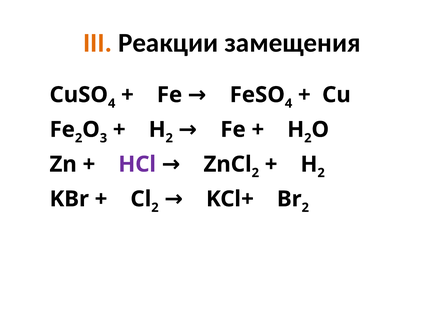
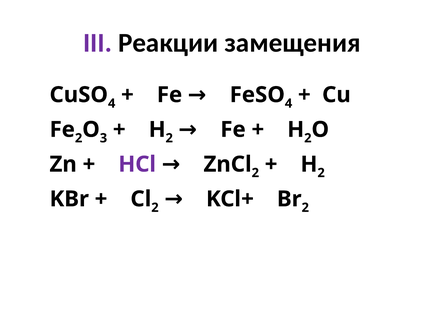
III colour: orange -> purple
